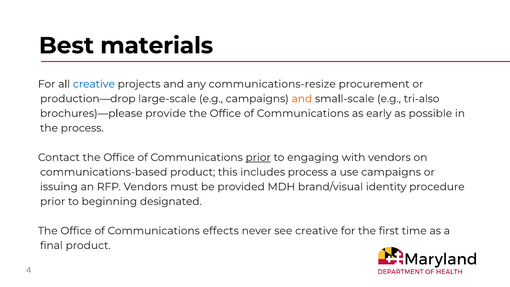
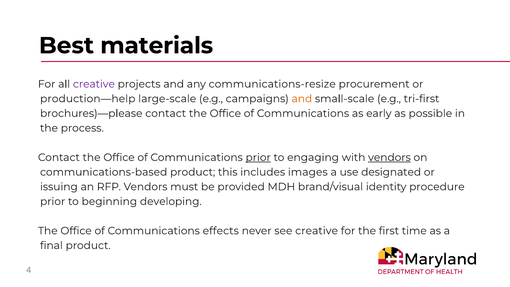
creative at (94, 84) colour: blue -> purple
production—drop: production—drop -> production—help
tri-also: tri-also -> tri-first
brochures)—please provide: provide -> contact
vendors at (389, 157) underline: none -> present
includes process: process -> images
use campaigns: campaigns -> designated
designated: designated -> developing
